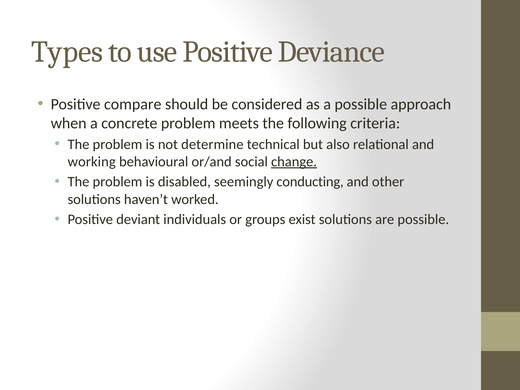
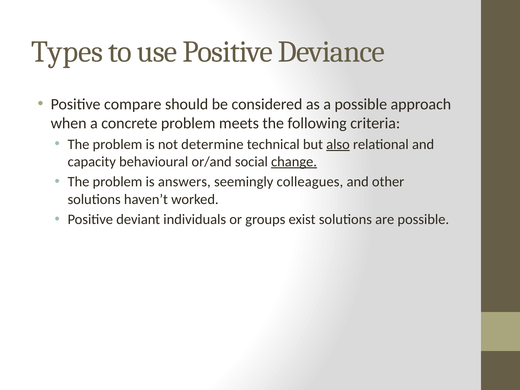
also underline: none -> present
working: working -> capacity
disabled: disabled -> answers
conducting: conducting -> colleagues
